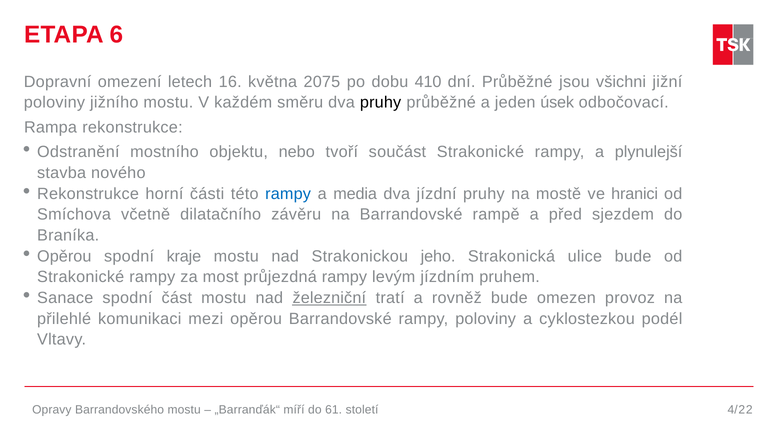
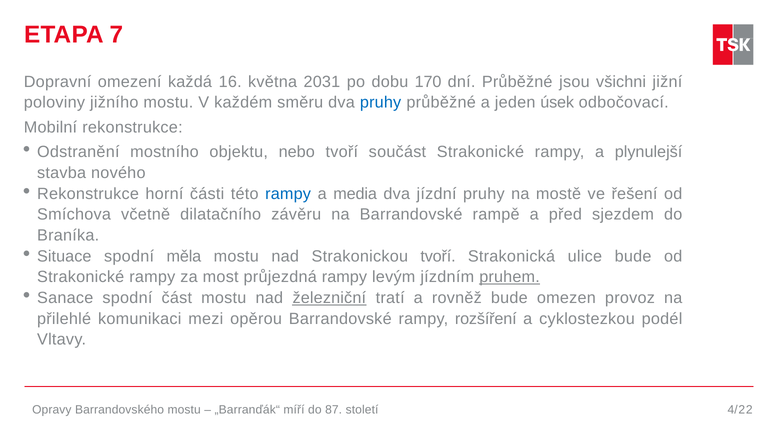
6: 6 -> 7
letech: letech -> každá
2075: 2075 -> 2031
410: 410 -> 170
pruhy at (381, 103) colour: black -> blue
Rampa: Rampa -> Mobilní
hranici: hranici -> řešení
Opěrou at (64, 256): Opěrou -> Situace
kraje: kraje -> měla
Strakonickou jeho: jeho -> tvoří
pruhem underline: none -> present
rampy poloviny: poloviny -> rozšíření
61: 61 -> 87
